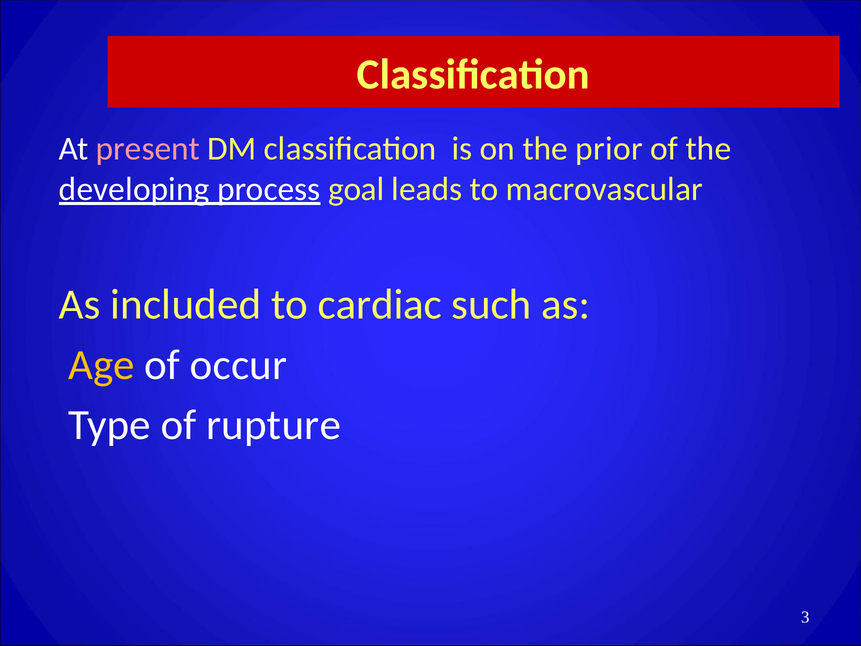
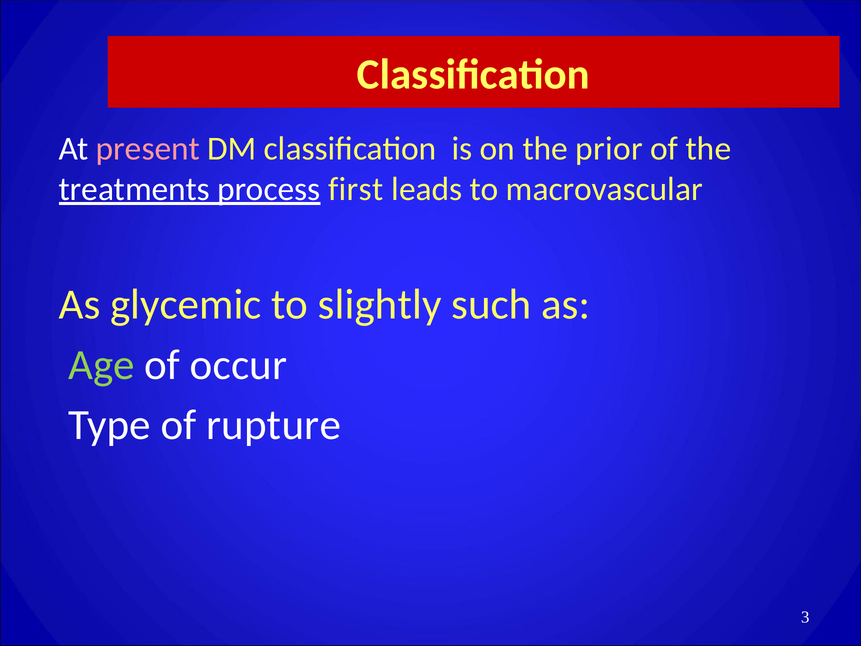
developing: developing -> treatments
goal: goal -> first
included: included -> glycemic
cardiac: cardiac -> slightly
Age colour: yellow -> light green
